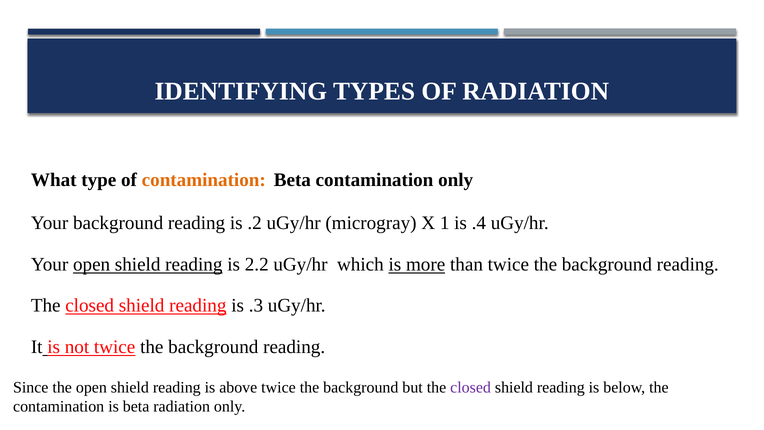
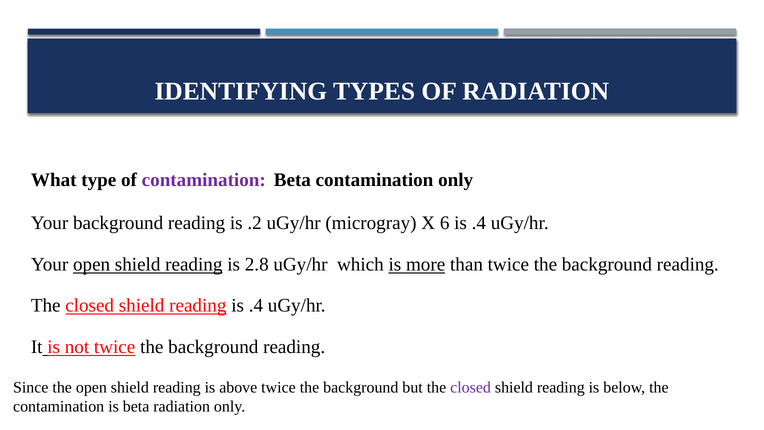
contamination at (204, 180) colour: orange -> purple
1: 1 -> 6
2.2: 2.2 -> 2.8
reading is .3: .3 -> .4
